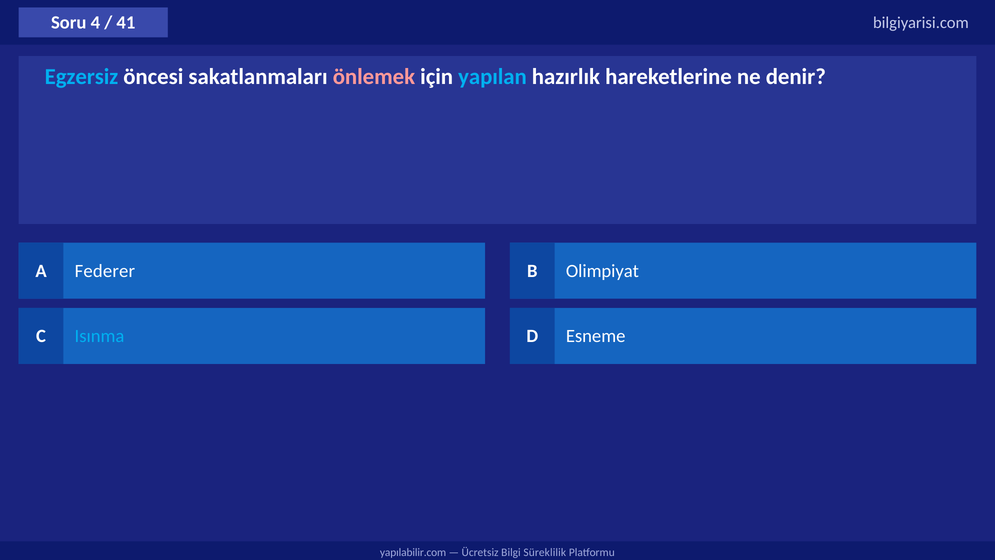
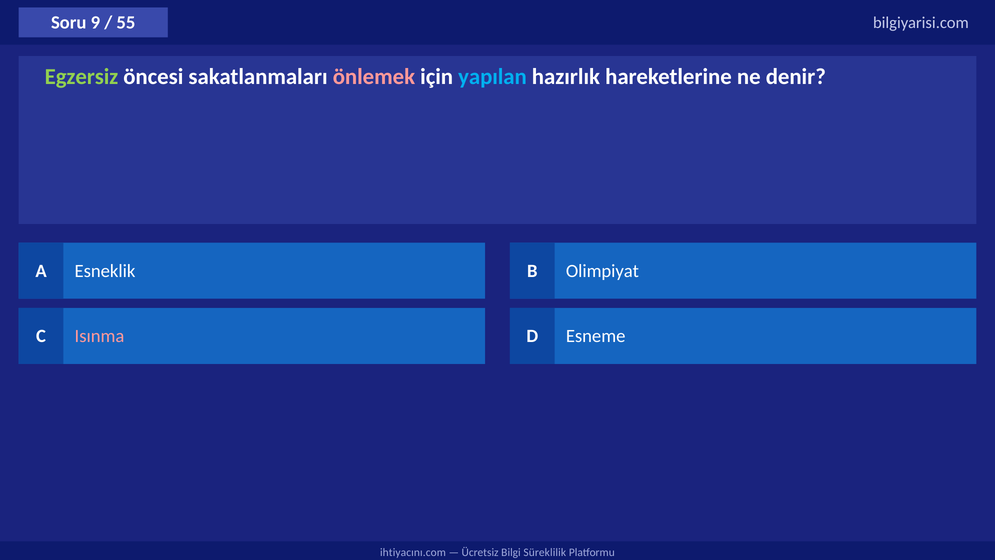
4: 4 -> 9
41: 41 -> 55
Egzersiz colour: light blue -> light green
Federer: Federer -> Esneklik
Isınma colour: light blue -> pink
yapılabilir.com: yapılabilir.com -> ihtiyacını.com
